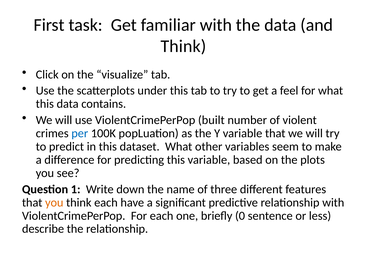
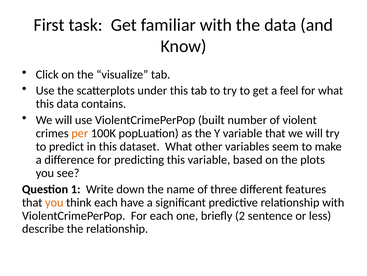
Think at (183, 46): Think -> Know
per colour: blue -> orange
0: 0 -> 2
